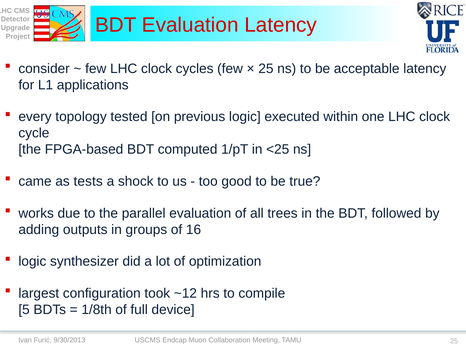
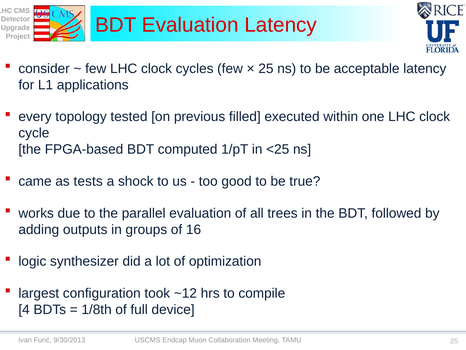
previous logic: logic -> filled
5: 5 -> 4
